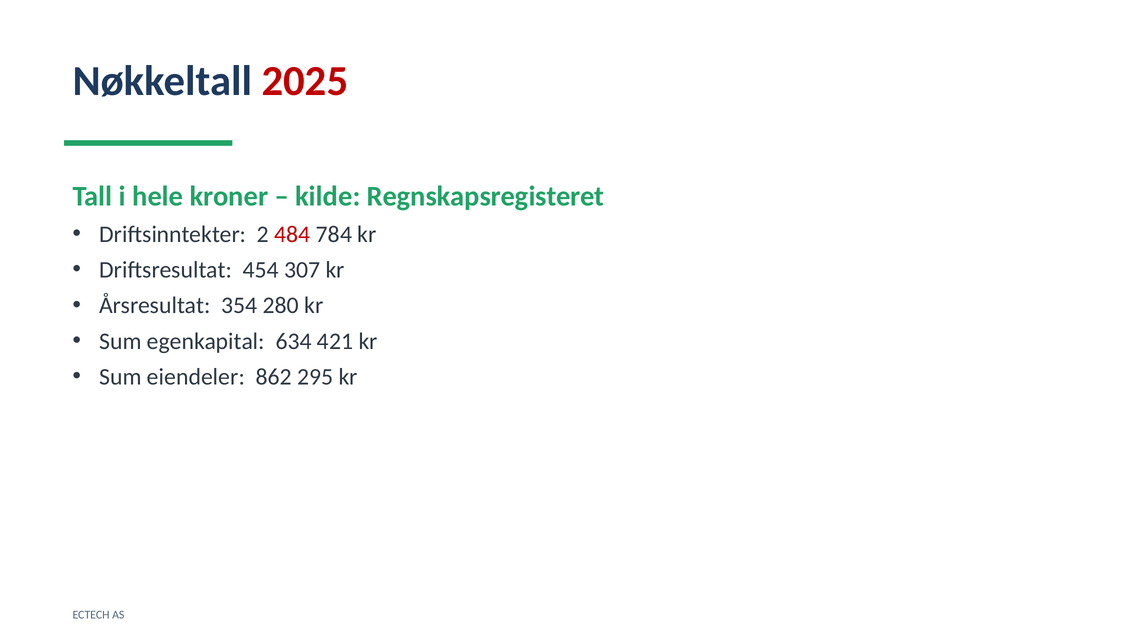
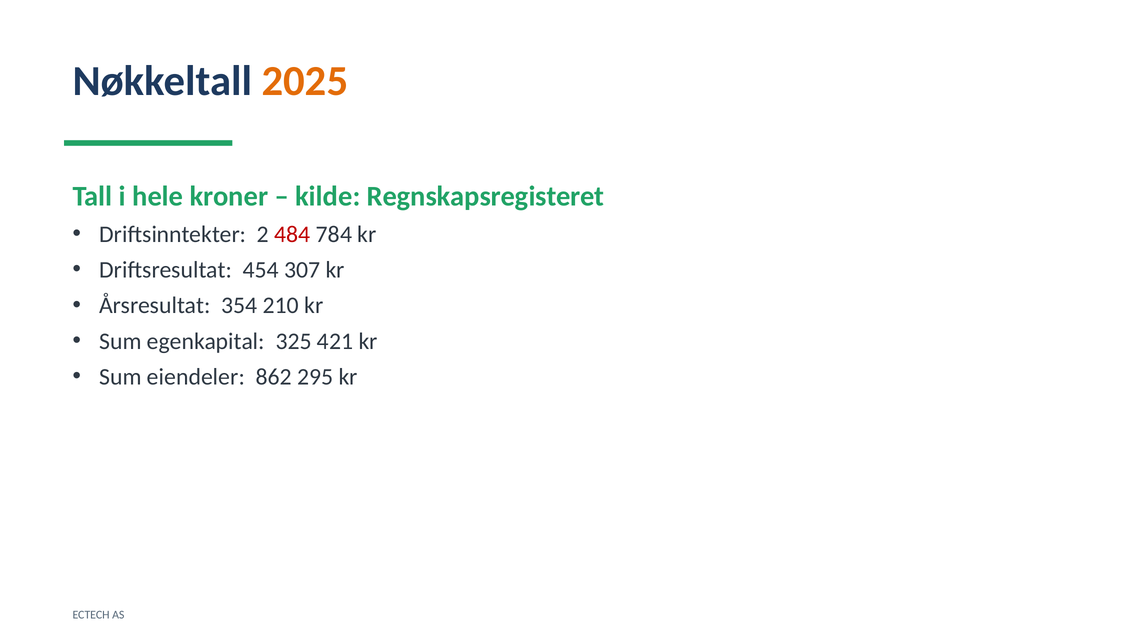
2025 colour: red -> orange
280: 280 -> 210
634: 634 -> 325
